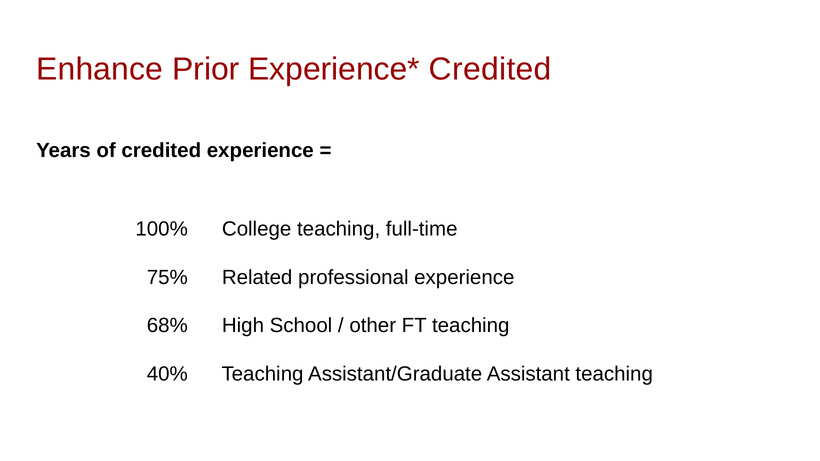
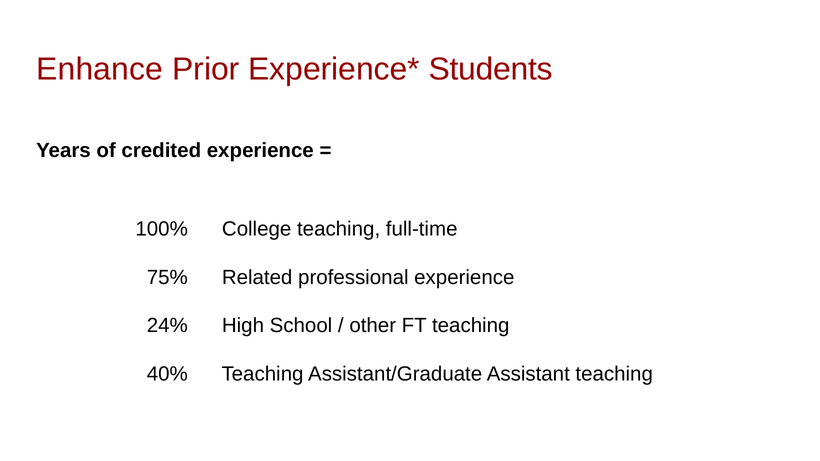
Credited at (490, 69): Credited -> Students
68%: 68% -> 24%
